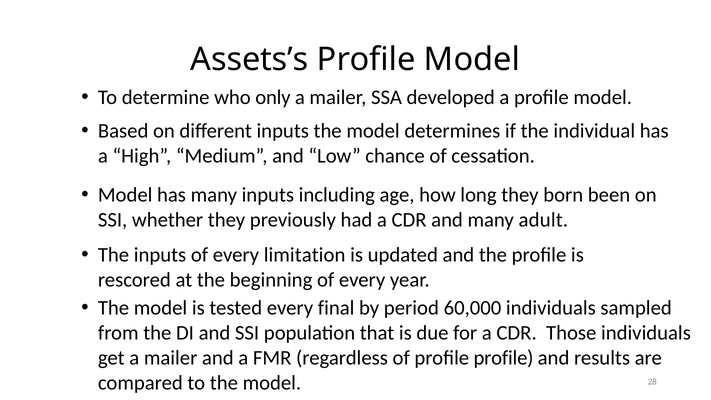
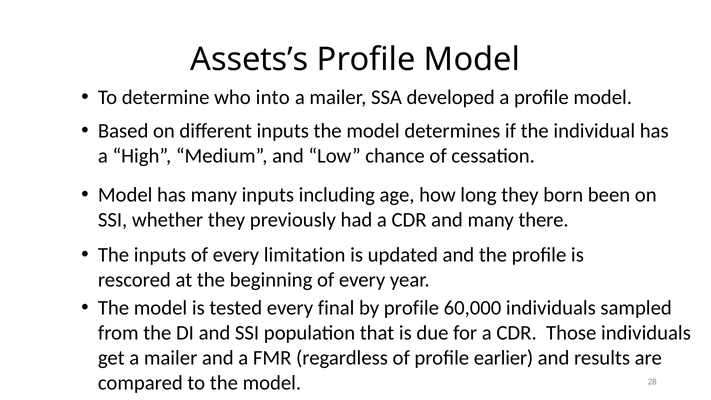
only: only -> into
adult: adult -> there
by period: period -> profile
profile profile: profile -> earlier
